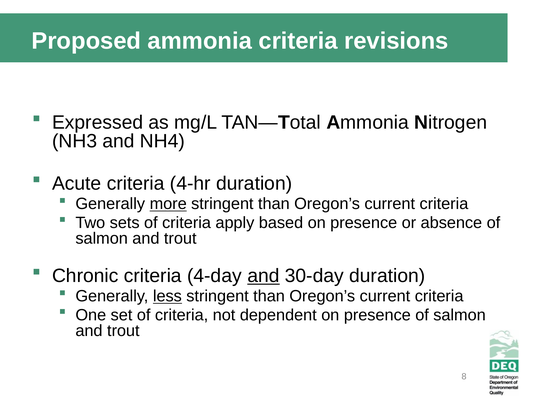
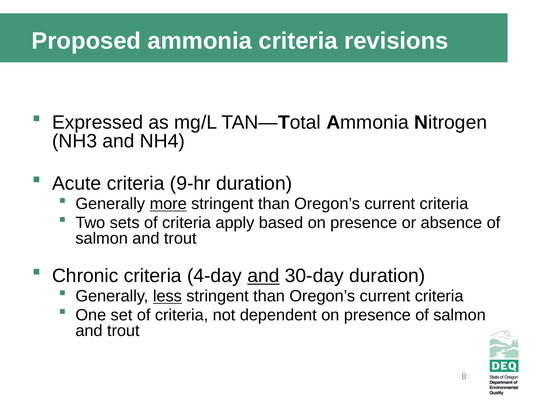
4-hr: 4-hr -> 9-hr
